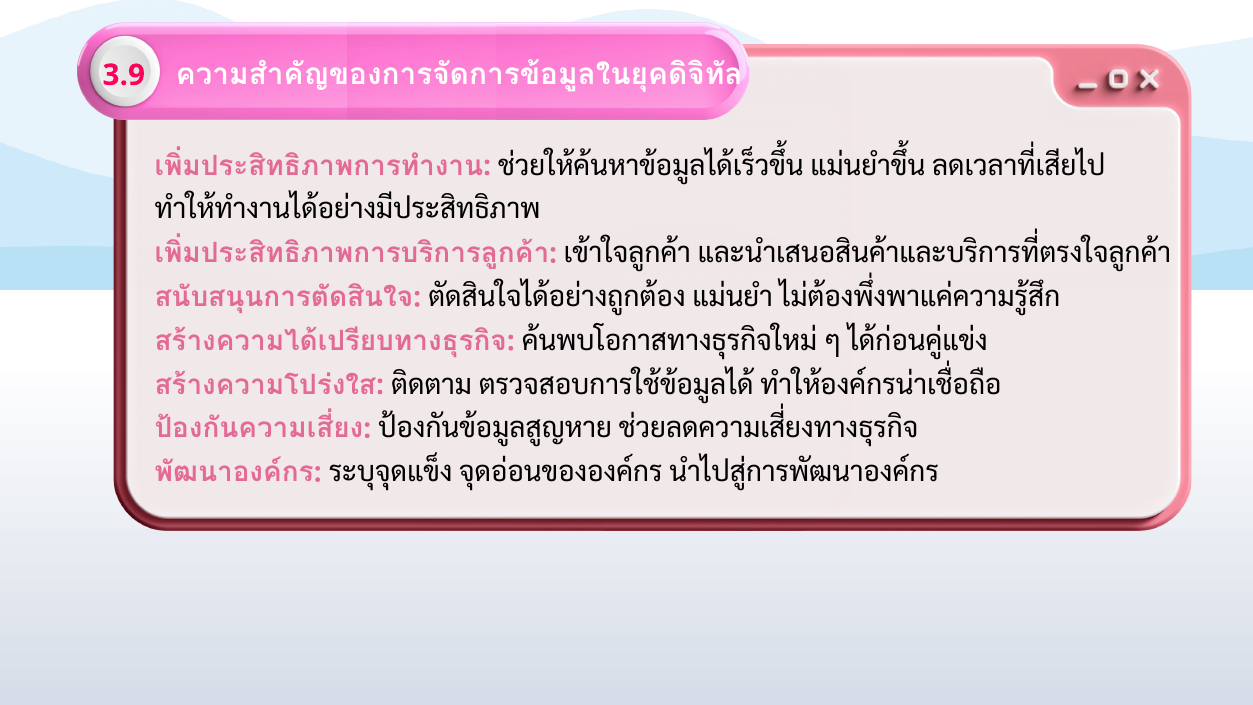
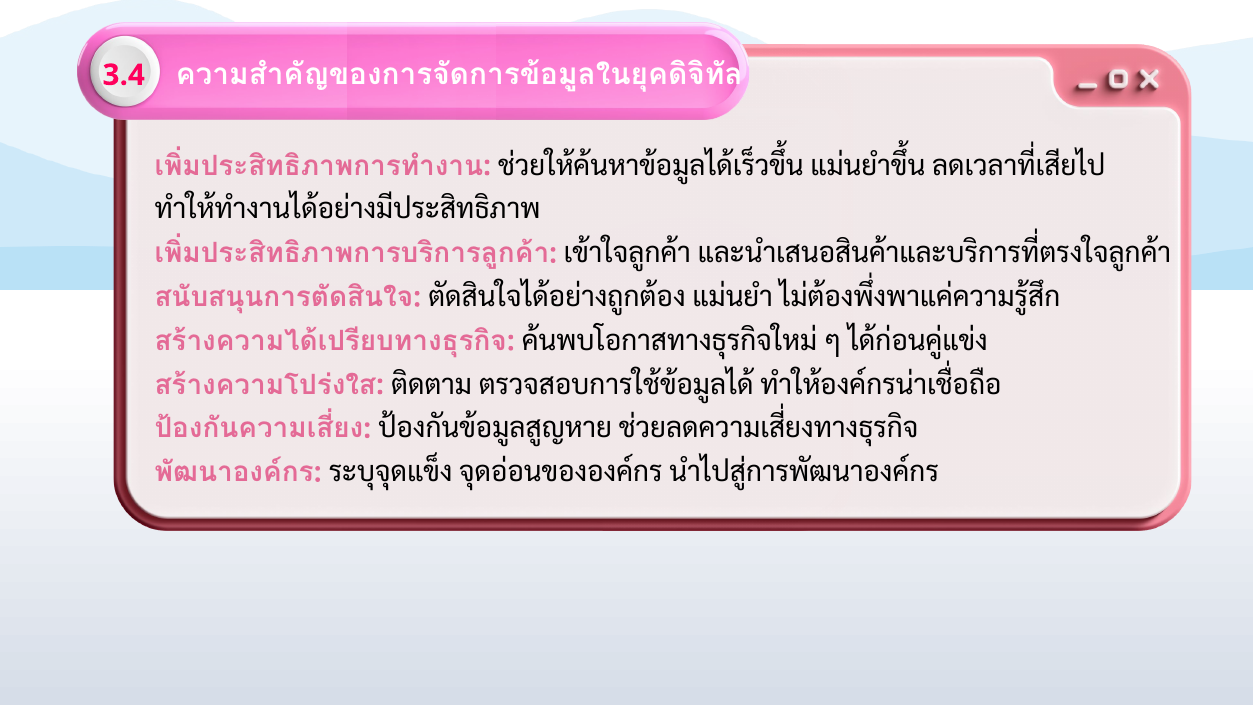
3.9: 3.9 -> 3.4
